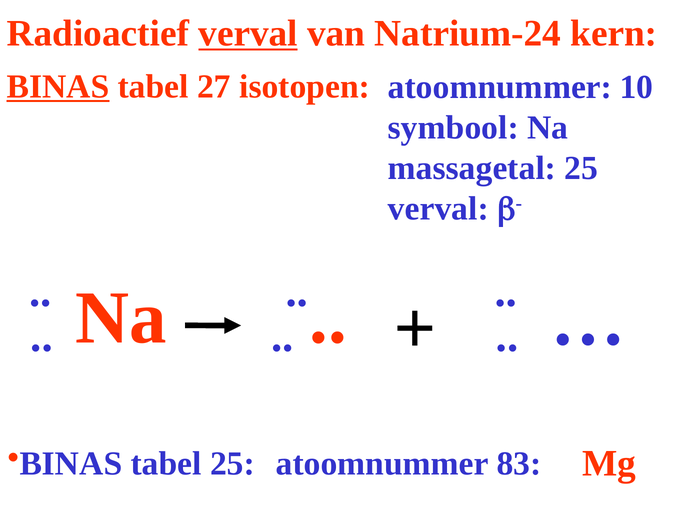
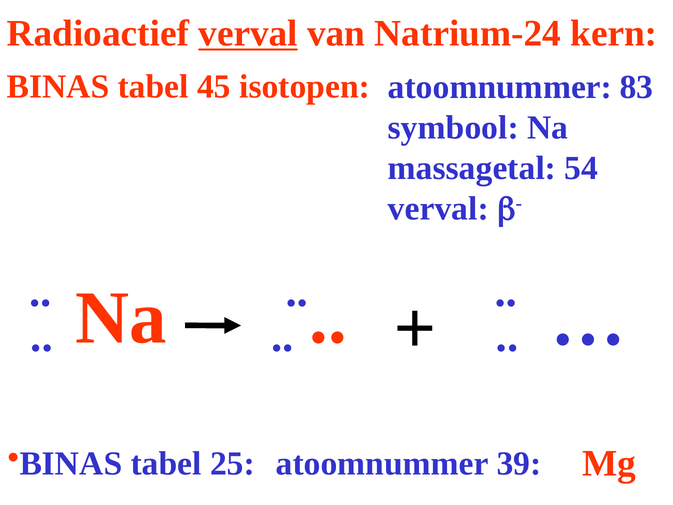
BINAS at (58, 86) underline: present -> none
27: 27 -> 45
10: 10 -> 83
massagetal 25: 25 -> 54
83: 83 -> 39
